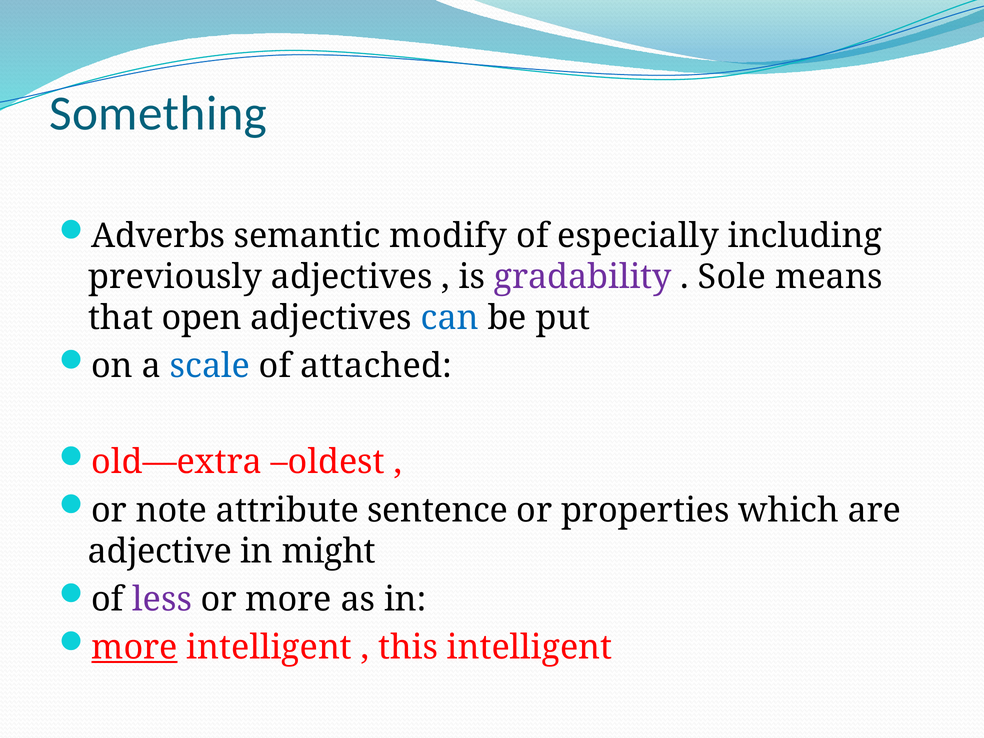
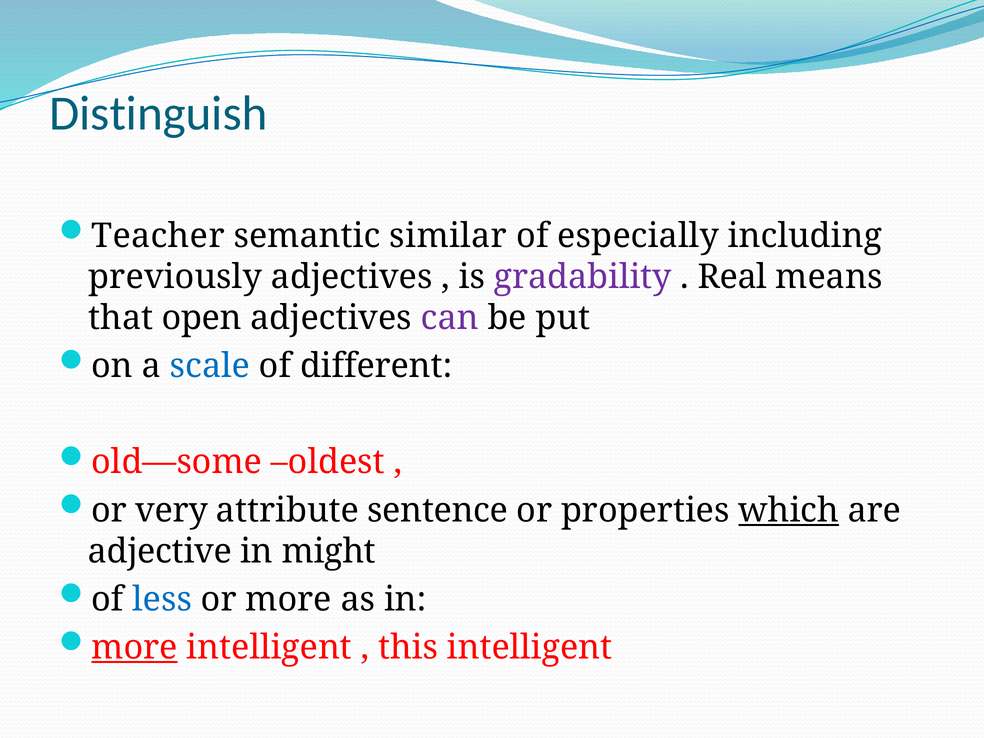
Something: Something -> Distinguish
Adverbs: Adverbs -> Teacher
modify: modify -> similar
Sole: Sole -> Real
can colour: blue -> purple
attached: attached -> different
old—extra: old—extra -> old—some
note: note -> very
which underline: none -> present
less colour: purple -> blue
